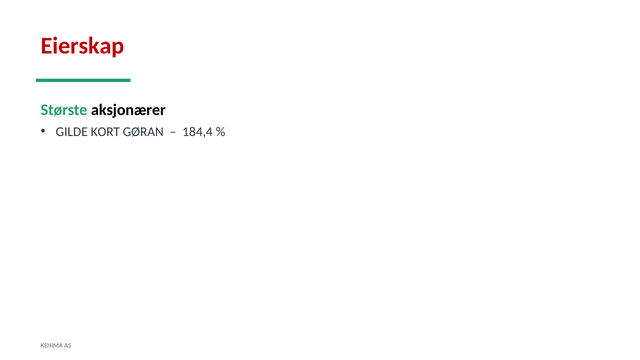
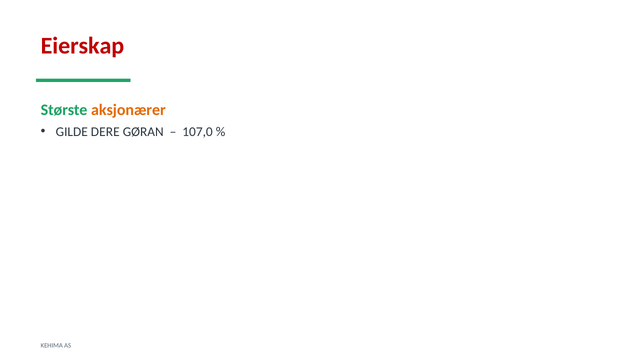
aksjonærer colour: black -> orange
KORT: KORT -> DERE
184,4: 184,4 -> 107,0
